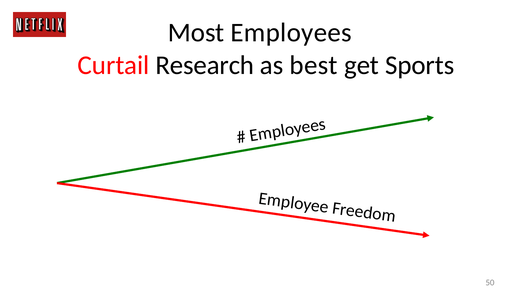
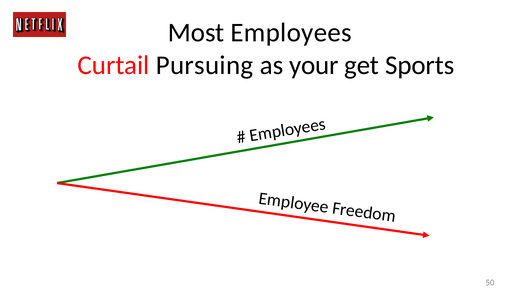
Research: Research -> Pursuing
best: best -> your
